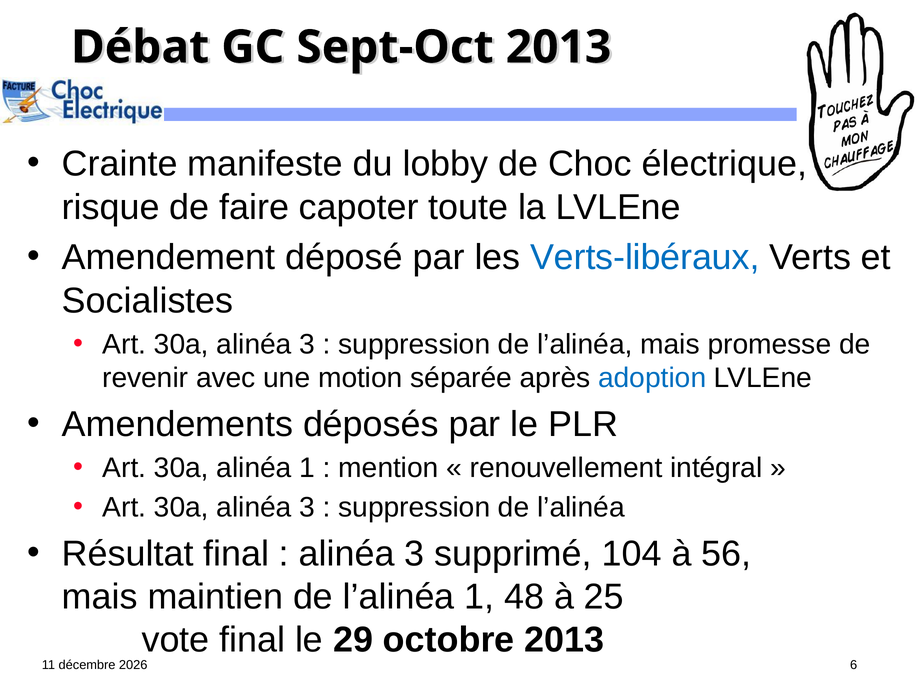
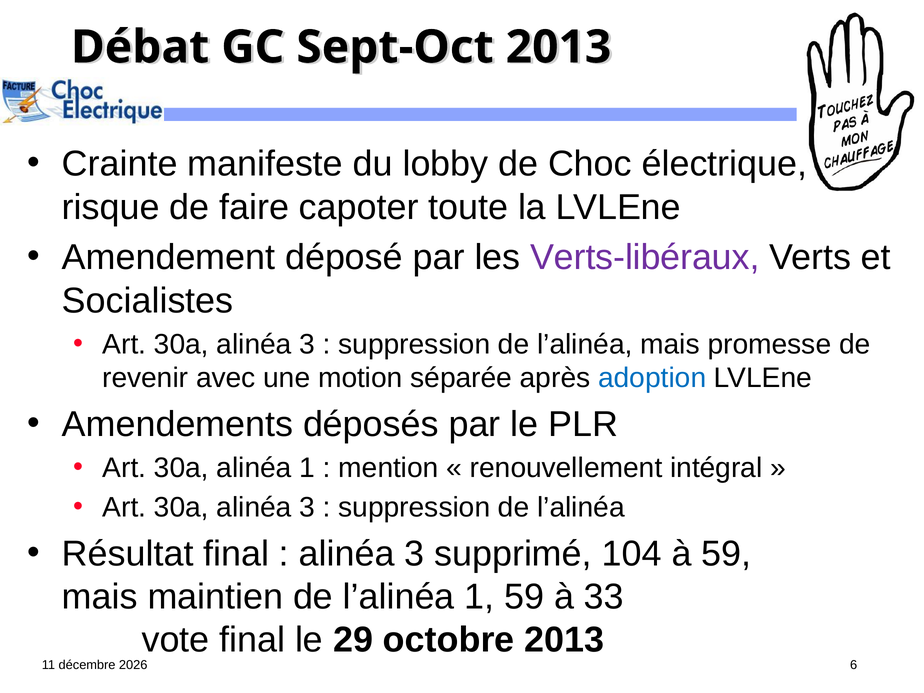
Verts-libéraux colour: blue -> purple
à 56: 56 -> 59
1 48: 48 -> 59
25: 25 -> 33
